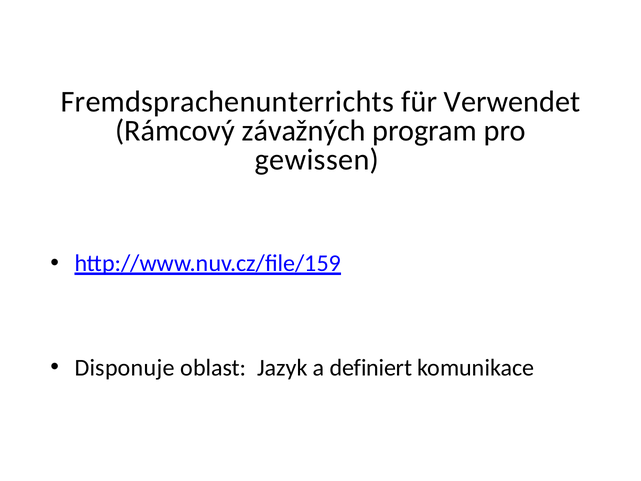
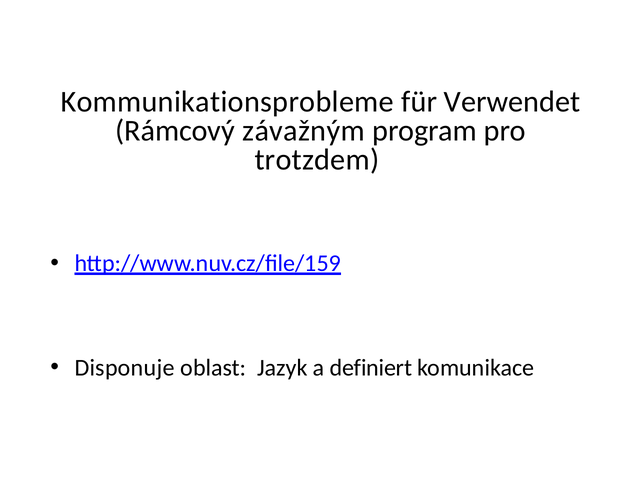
Fremdsprachenunterrichts: Fremdsprachenunterrichts -> Kommunikationsprobleme
závažných: závažných -> závažným
gewissen: gewissen -> trotzdem
